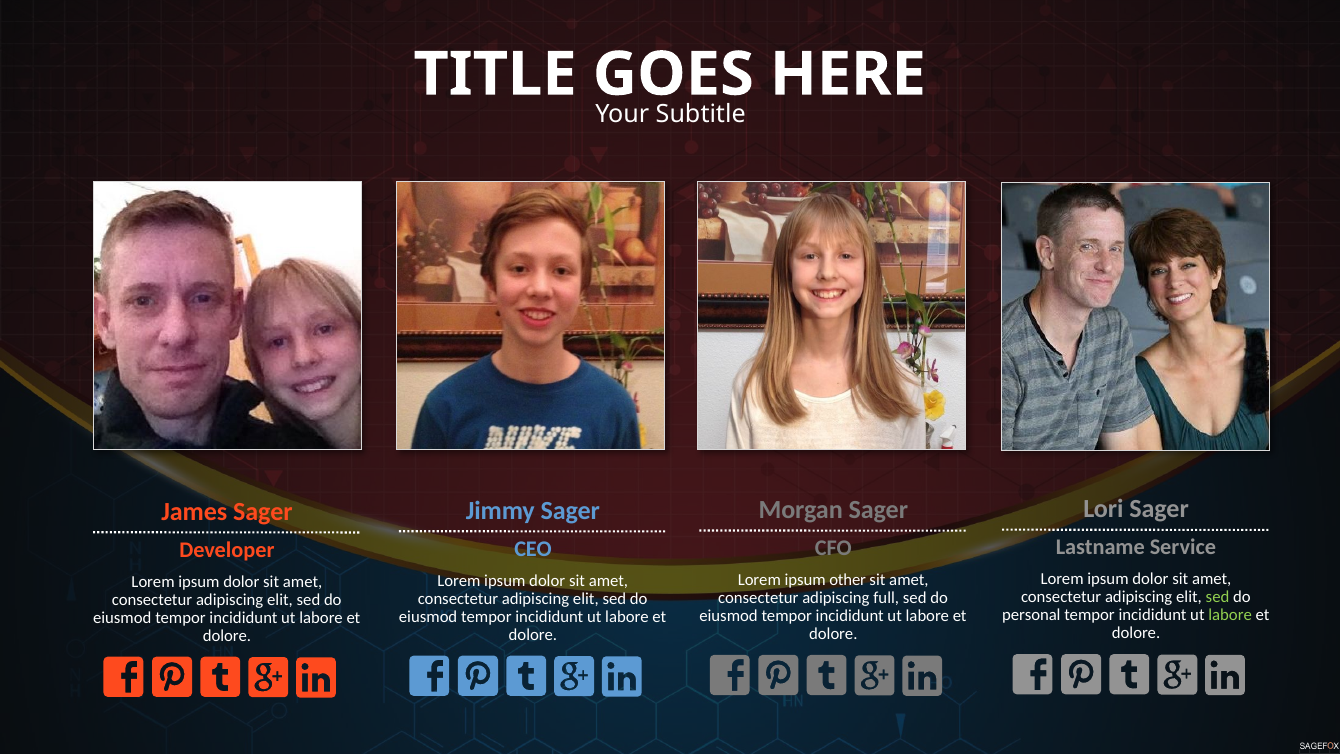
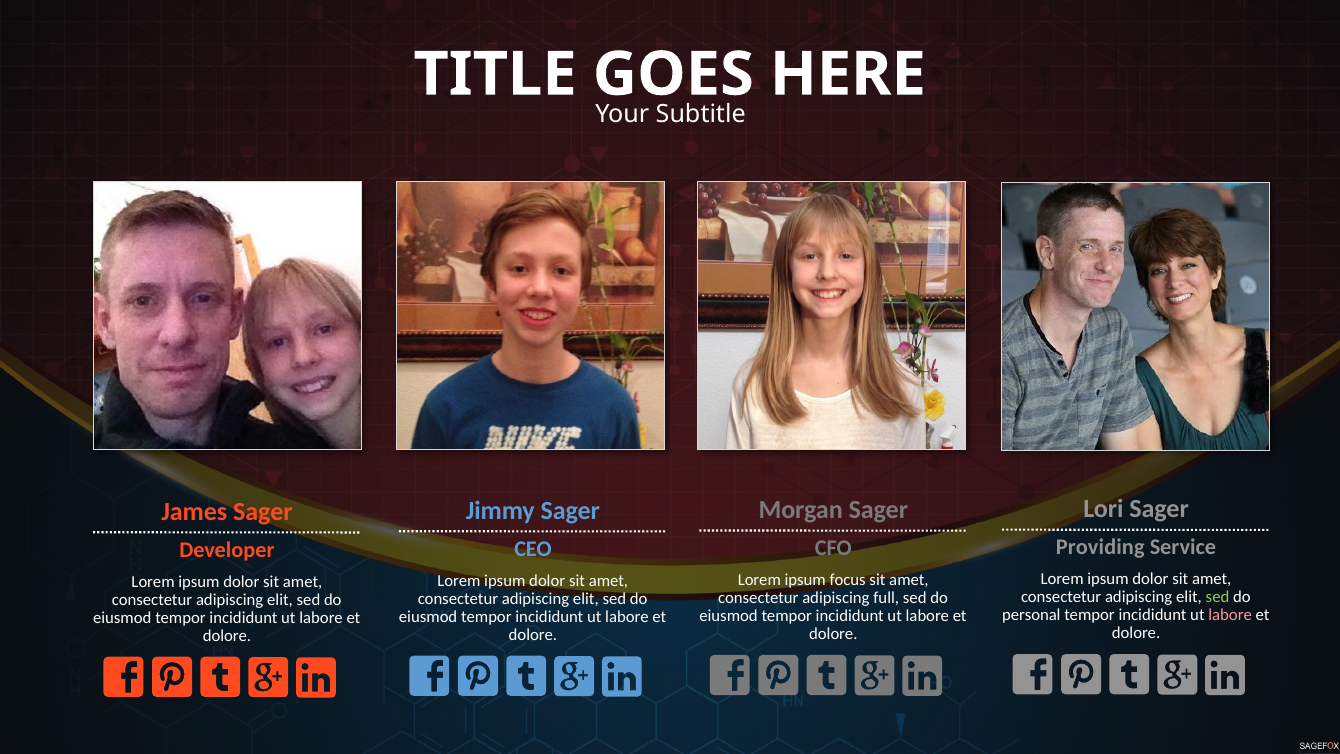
Lastname: Lastname -> Providing
other: other -> focus
labore at (1230, 615) colour: light green -> pink
